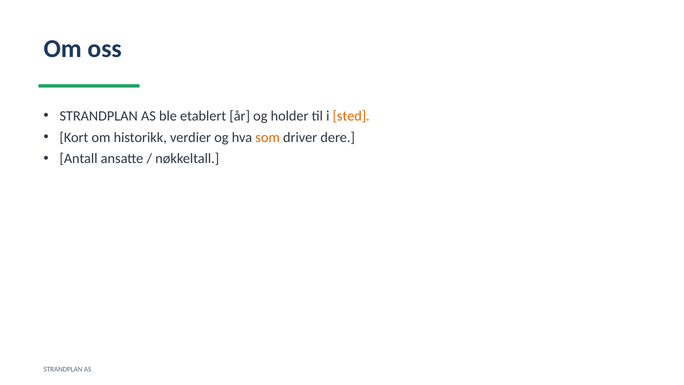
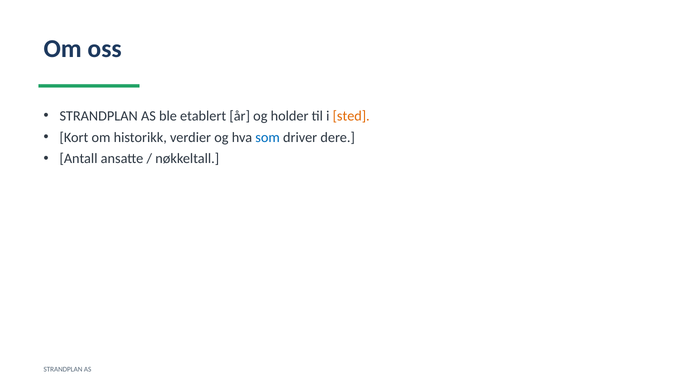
som colour: orange -> blue
